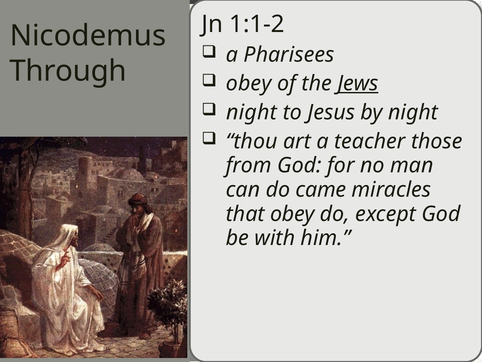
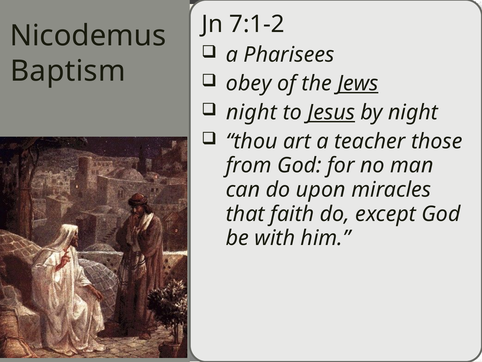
1:1-2: 1:1-2 -> 7:1-2
Through: Through -> Baptism
Jesus underline: none -> present
came: came -> upon
that obey: obey -> faith
